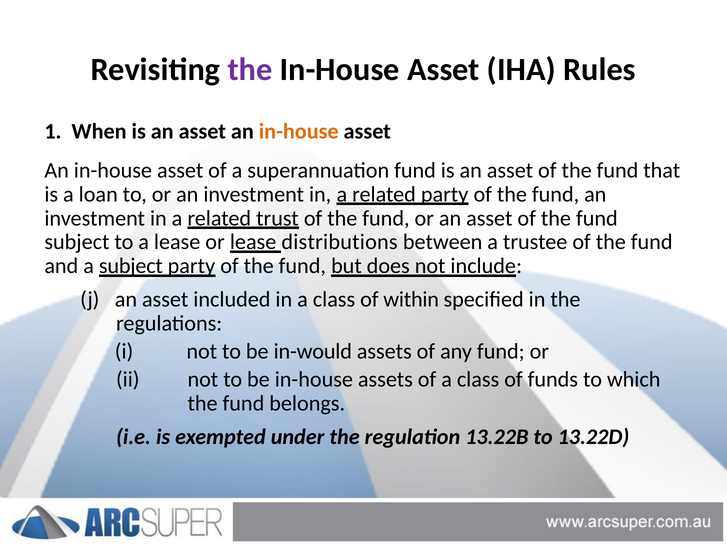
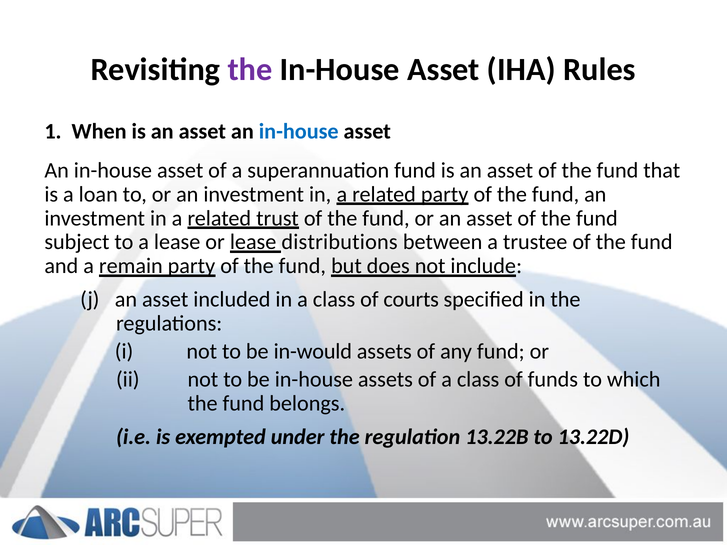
in-house at (299, 132) colour: orange -> blue
a subject: subject -> remain
within: within -> courts
